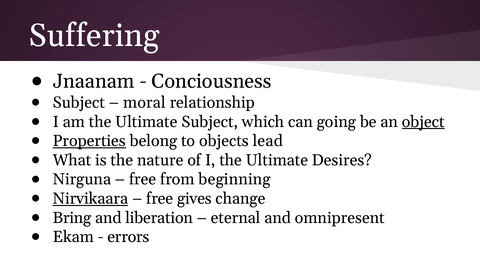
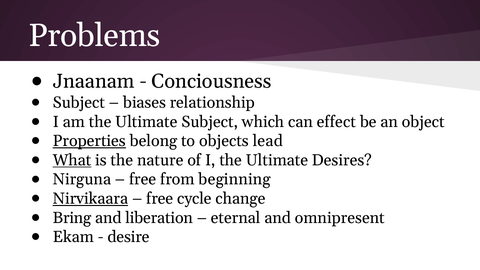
Suffering: Suffering -> Problems
moral: moral -> biases
going: going -> effect
object underline: present -> none
What underline: none -> present
gives: gives -> cycle
errors: errors -> desire
